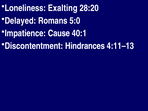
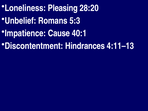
Exalting: Exalting -> Pleasing
Delayed: Delayed -> Unbelief
5:0: 5:0 -> 5:3
